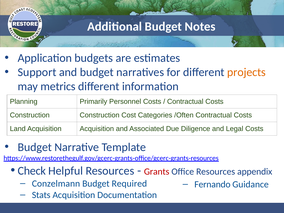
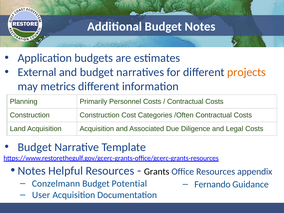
Support: Support -> External
Check at (32, 171): Check -> Notes
Grants colour: red -> black
Required: Required -> Potential
Stats: Stats -> User
